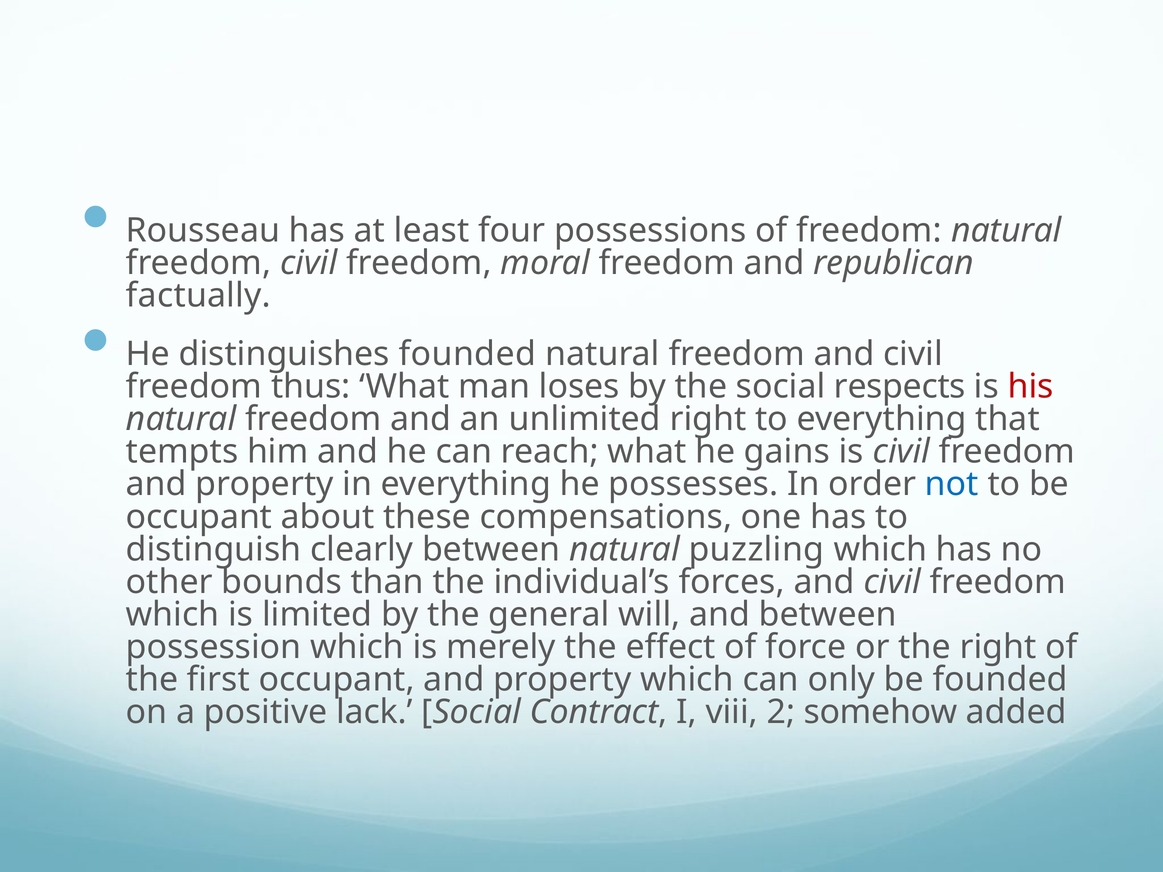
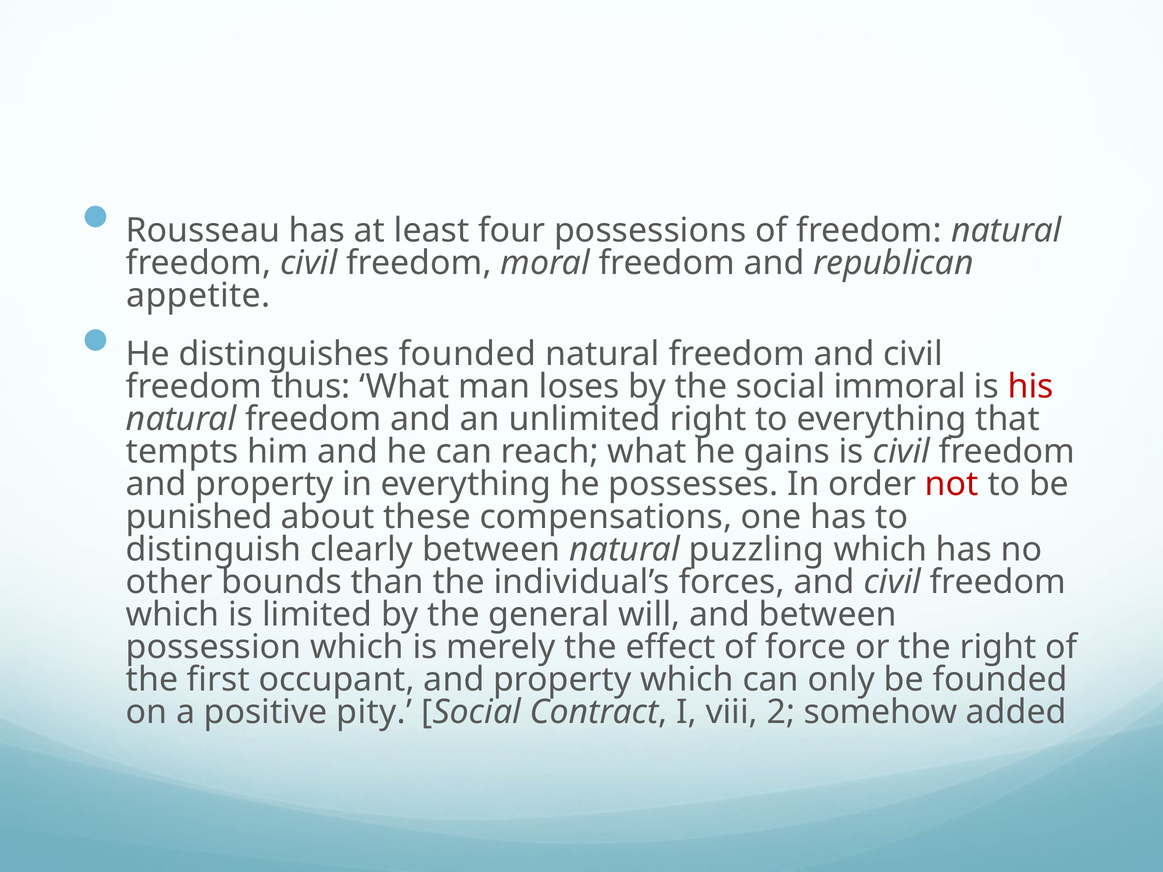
factually: factually -> appetite
respects: respects -> immoral
not colour: blue -> red
occupant at (199, 517): occupant -> punished
lack: lack -> pity
